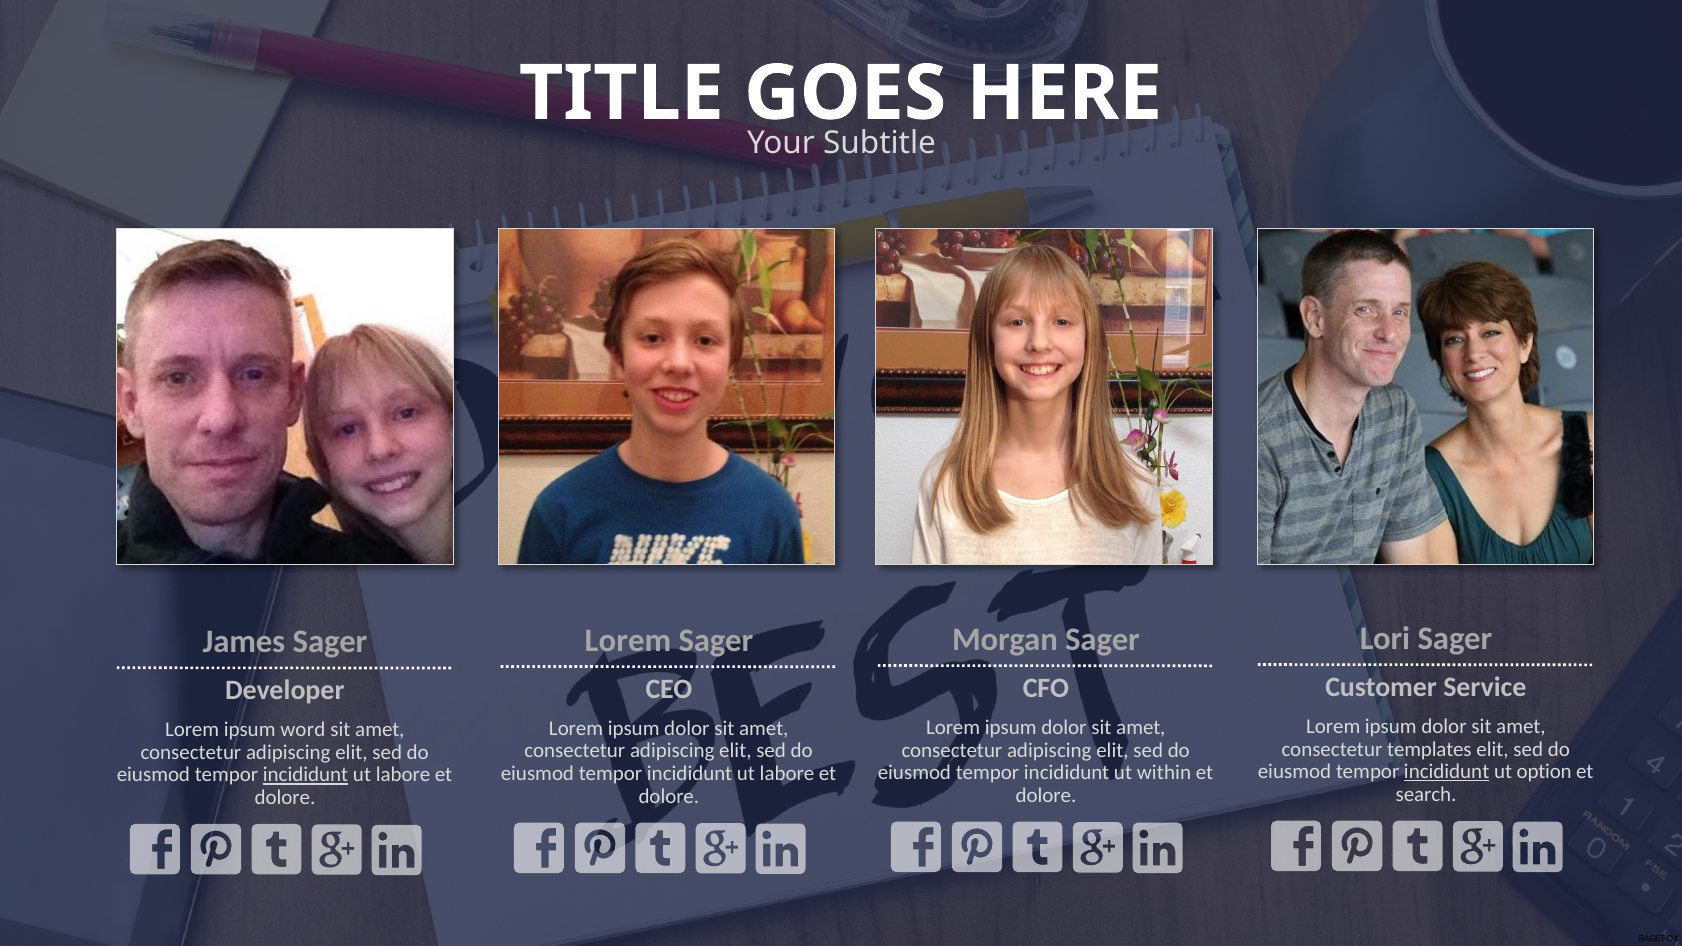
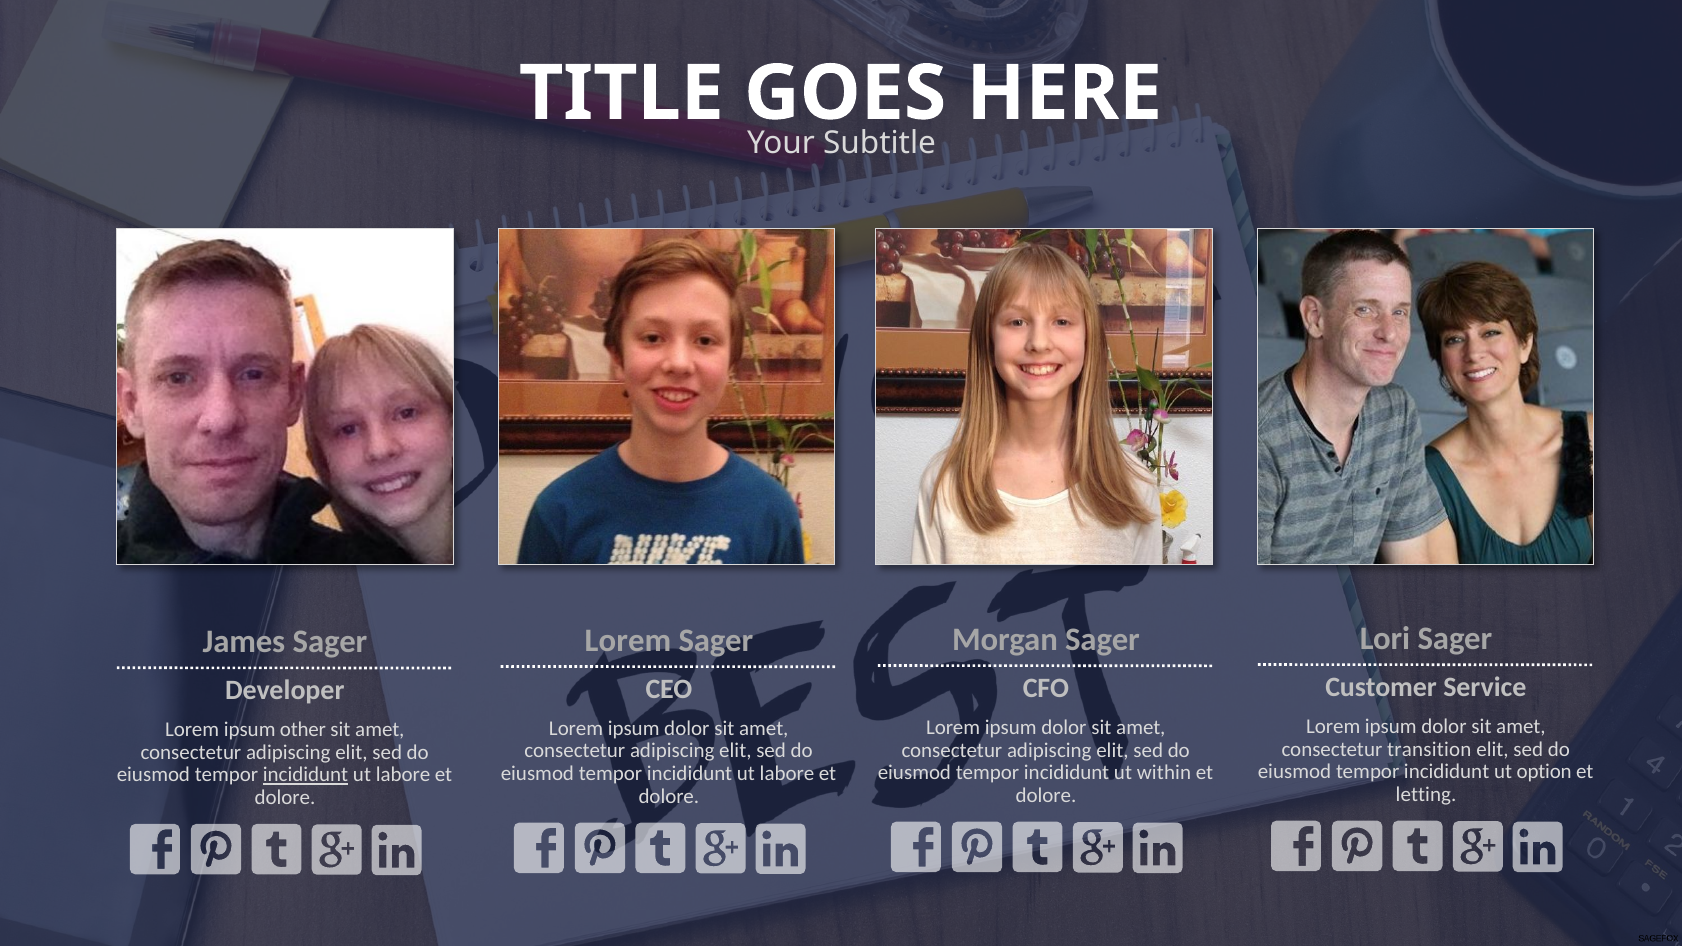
word: word -> other
templates: templates -> transition
incididunt at (1447, 772) underline: present -> none
search: search -> letting
